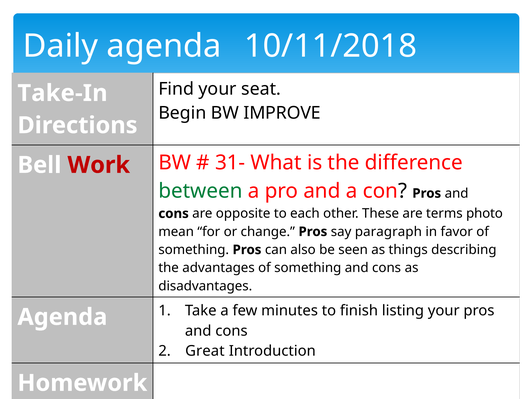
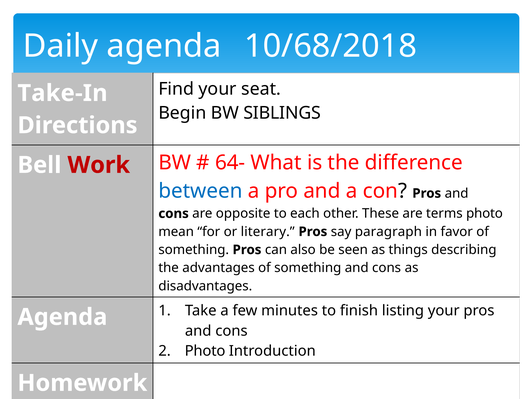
10/11/2018: 10/11/2018 -> 10/68/2018
IMPROVE: IMPROVE -> SIBLINGS
31-: 31- -> 64-
between colour: green -> blue
change: change -> literary
Great at (205, 351): Great -> Photo
